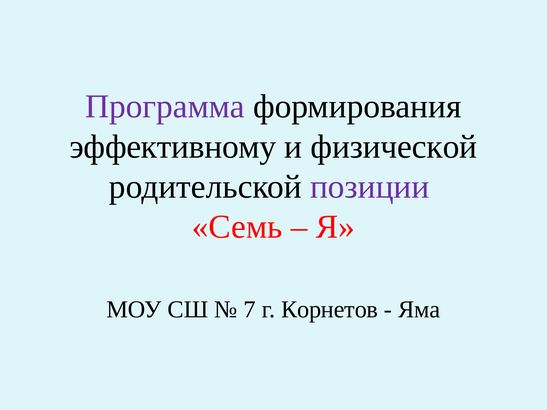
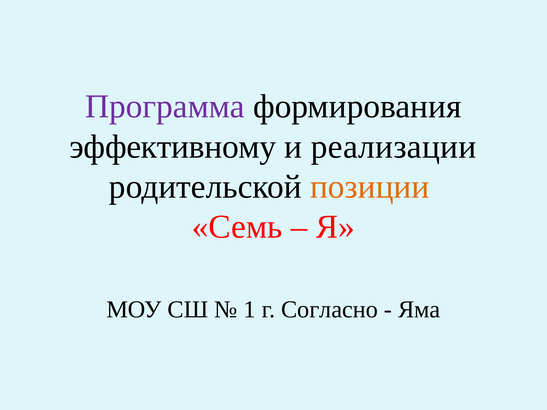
физической: физической -> реализации
позиции colour: purple -> orange
7: 7 -> 1
Корнетов: Корнетов -> Согласно
